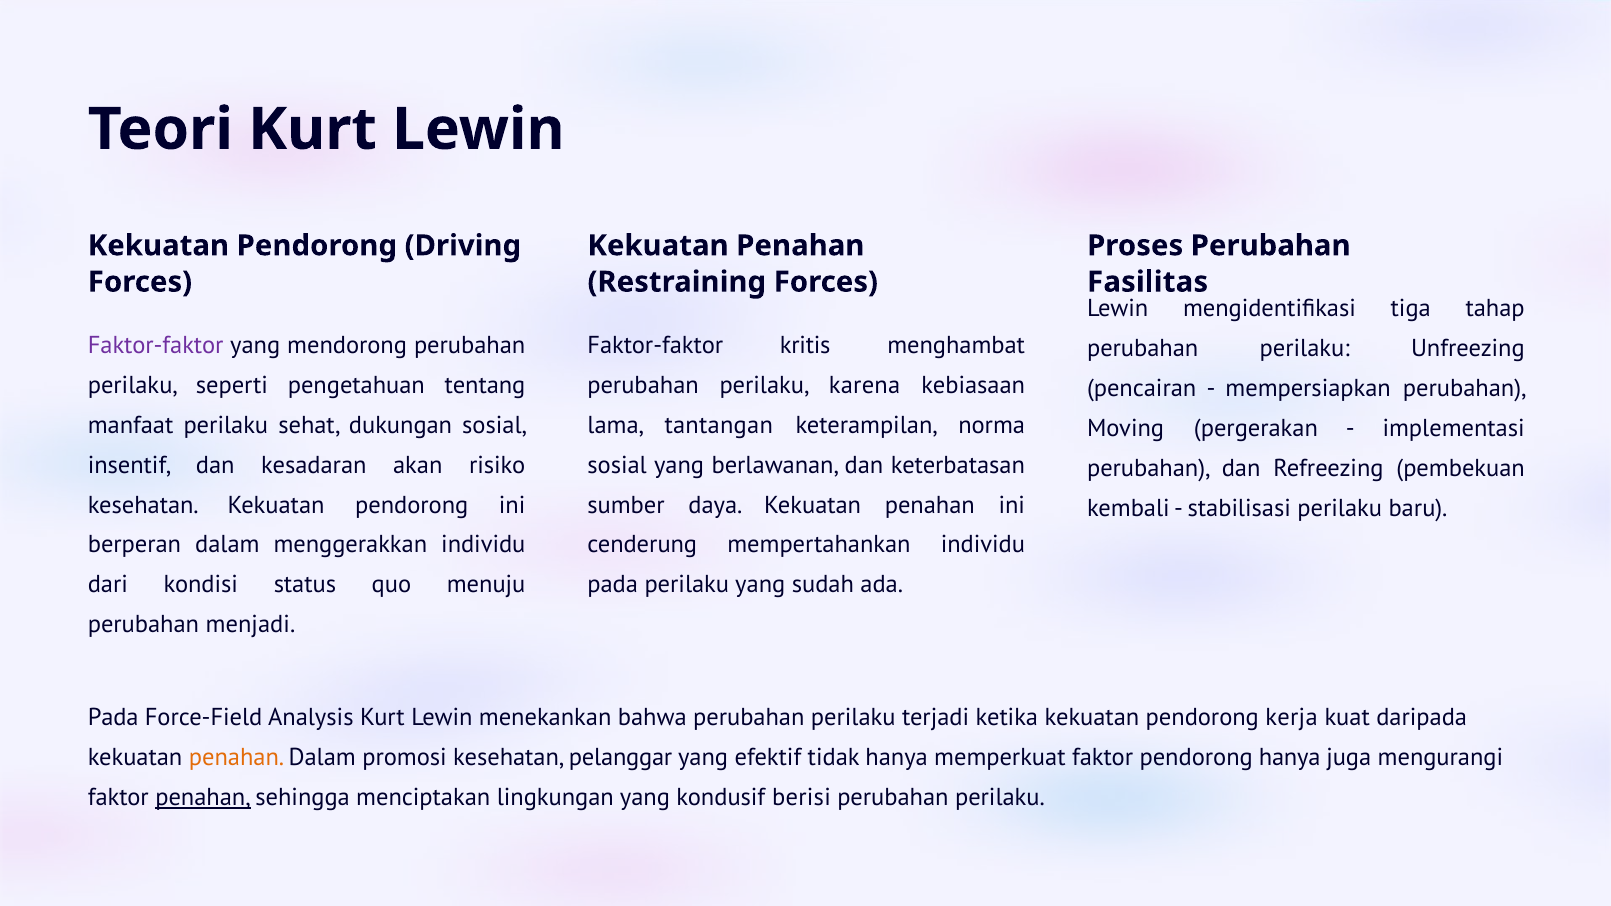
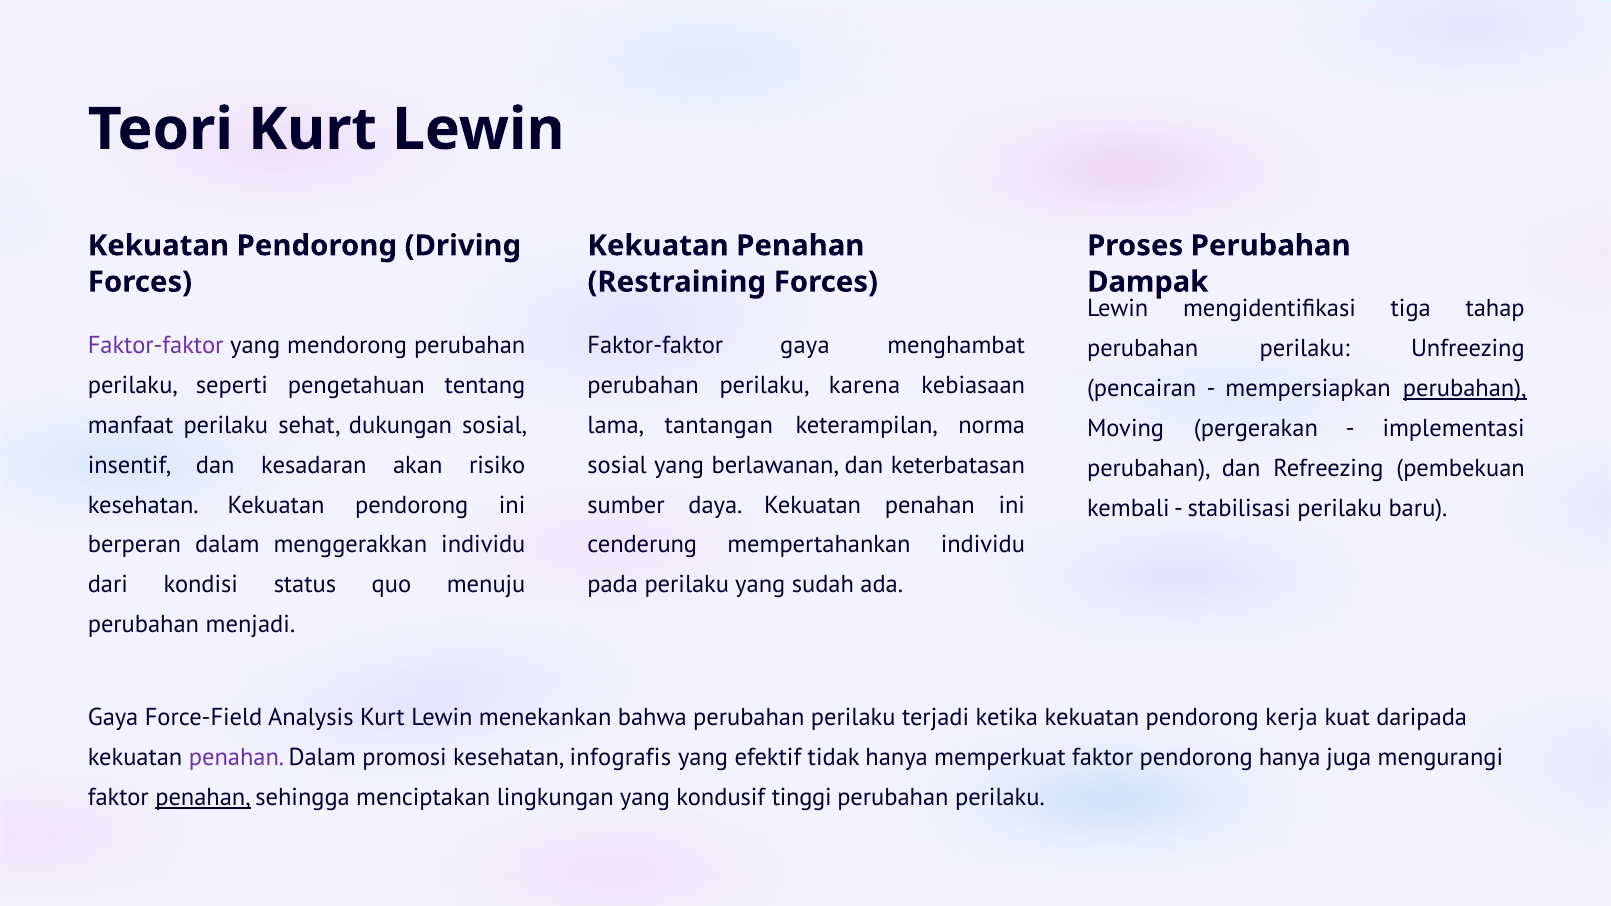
Fasilitas: Fasilitas -> Dampak
Faktor-faktor kritis: kritis -> gaya
perubahan at (1465, 389) underline: none -> present
Pada at (113, 718): Pada -> Gaya
penahan at (237, 758) colour: orange -> purple
pelanggar: pelanggar -> infografis
berisi: berisi -> tinggi
